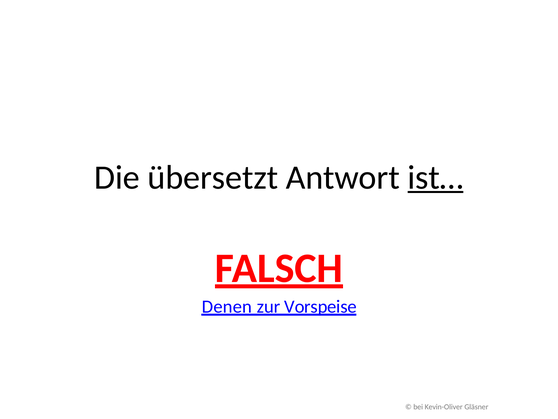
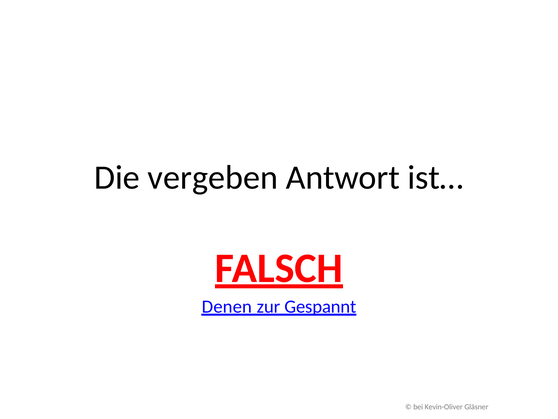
übersetzt: übersetzt -> vergeben
ist… underline: present -> none
Vorspeise: Vorspeise -> Gespannt
